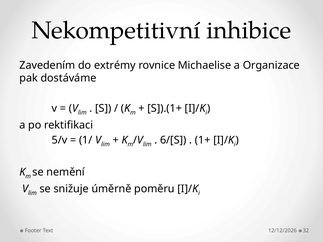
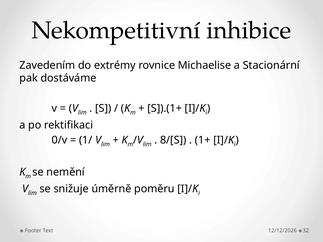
Organizace: Organizace -> Stacionární
5/v: 5/v -> 0/v
6/[S: 6/[S -> 8/[S
